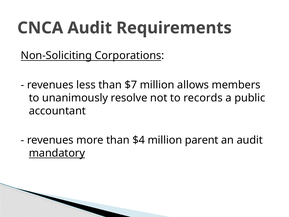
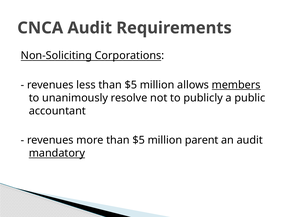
less than $7: $7 -> $5
members underline: none -> present
records: records -> publicly
more than $4: $4 -> $5
